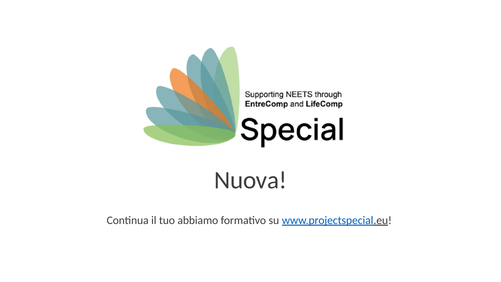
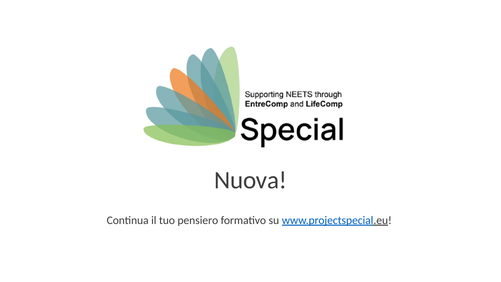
abbiamo: abbiamo -> pensiero
